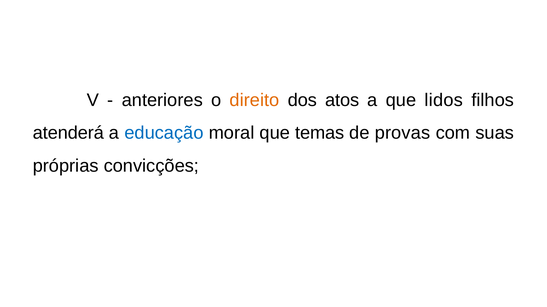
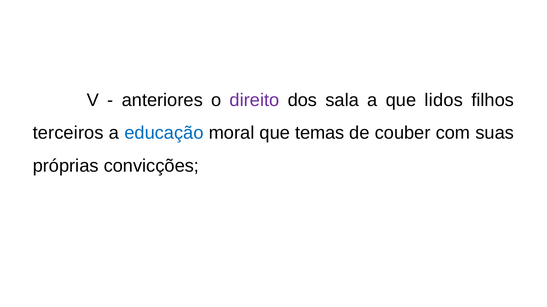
direito colour: orange -> purple
atos: atos -> sala
atenderá: atenderá -> terceiros
provas: provas -> couber
